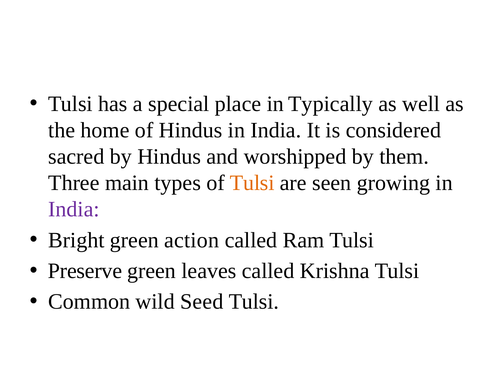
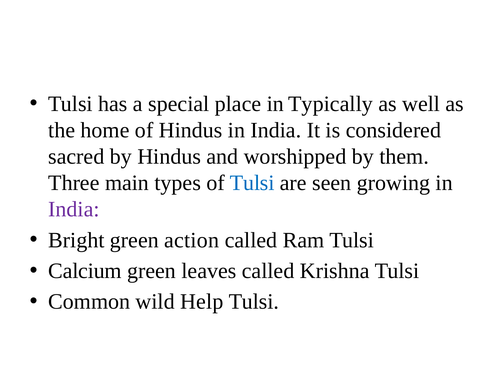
Tulsi at (252, 183) colour: orange -> blue
Preserve: Preserve -> Calcium
Seed: Seed -> Help
